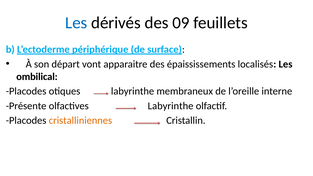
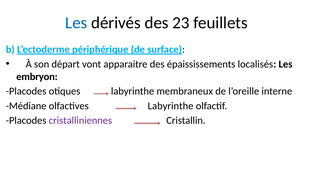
09: 09 -> 23
ombilical: ombilical -> embryon
Présente: Présente -> Médiane
cristalliniennes colour: orange -> purple
